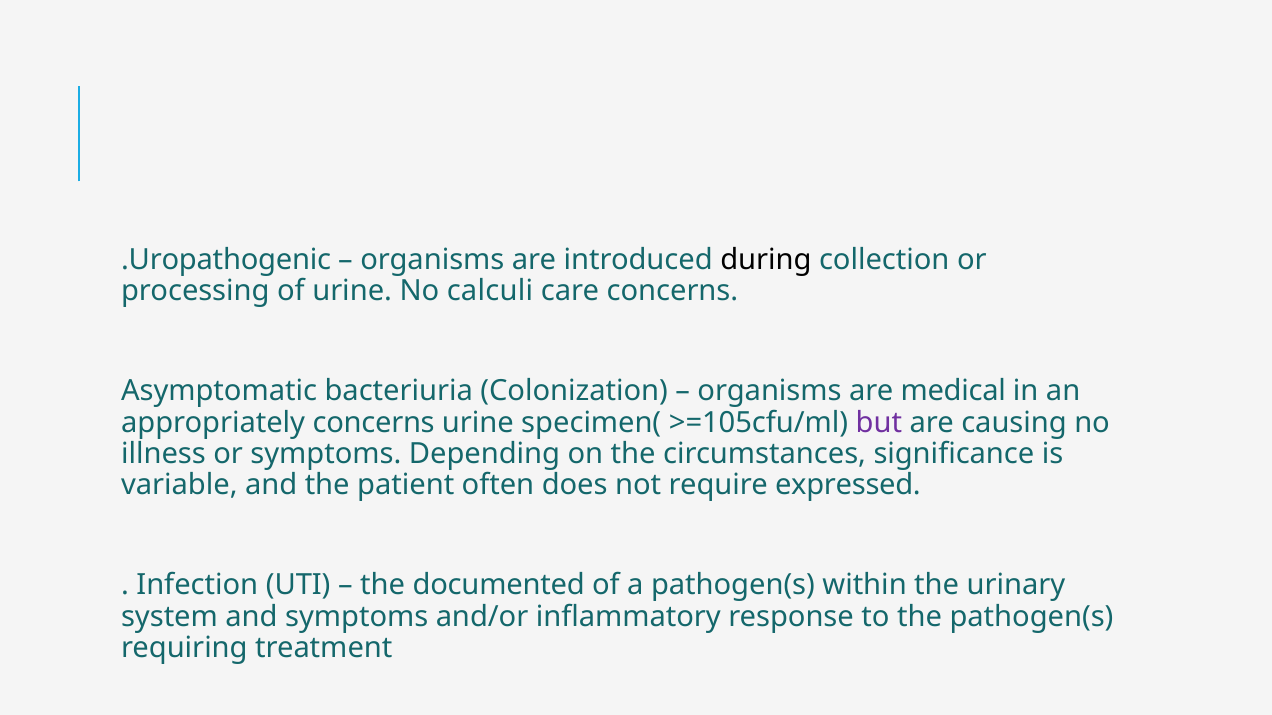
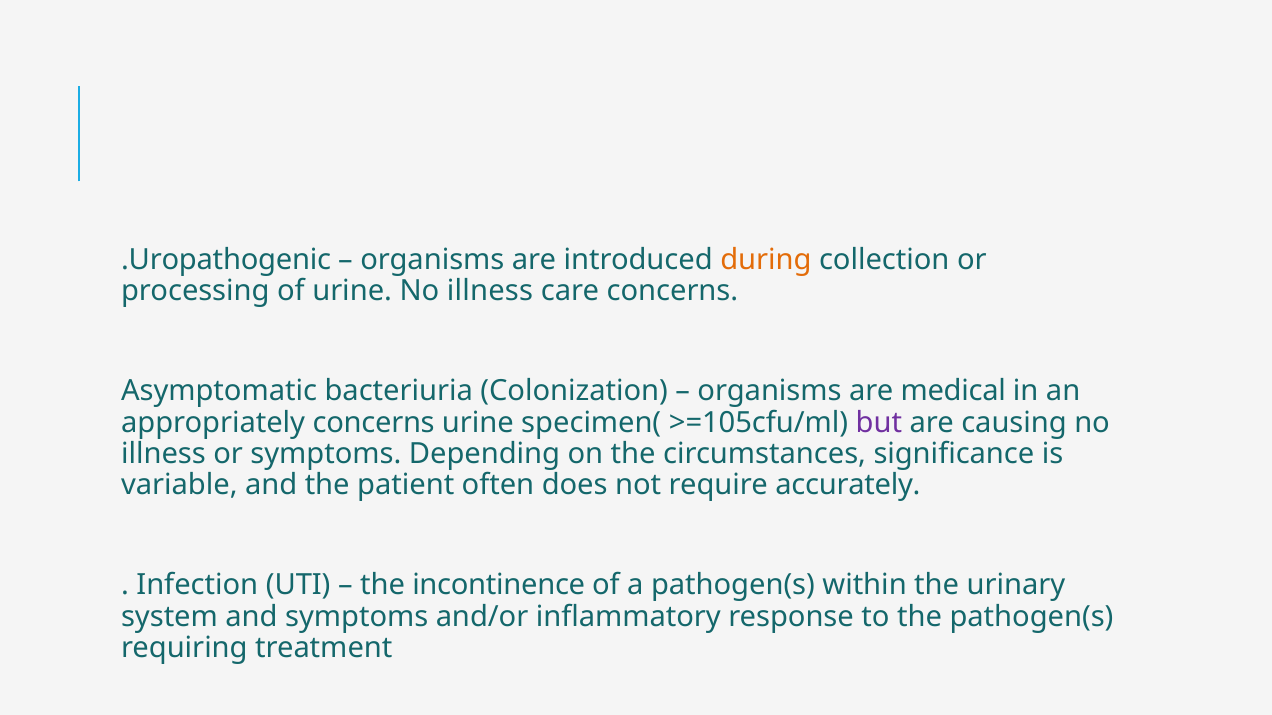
during colour: black -> orange
urine No calculi: calculi -> illness
expressed: expressed -> accurately
documented: documented -> incontinence
